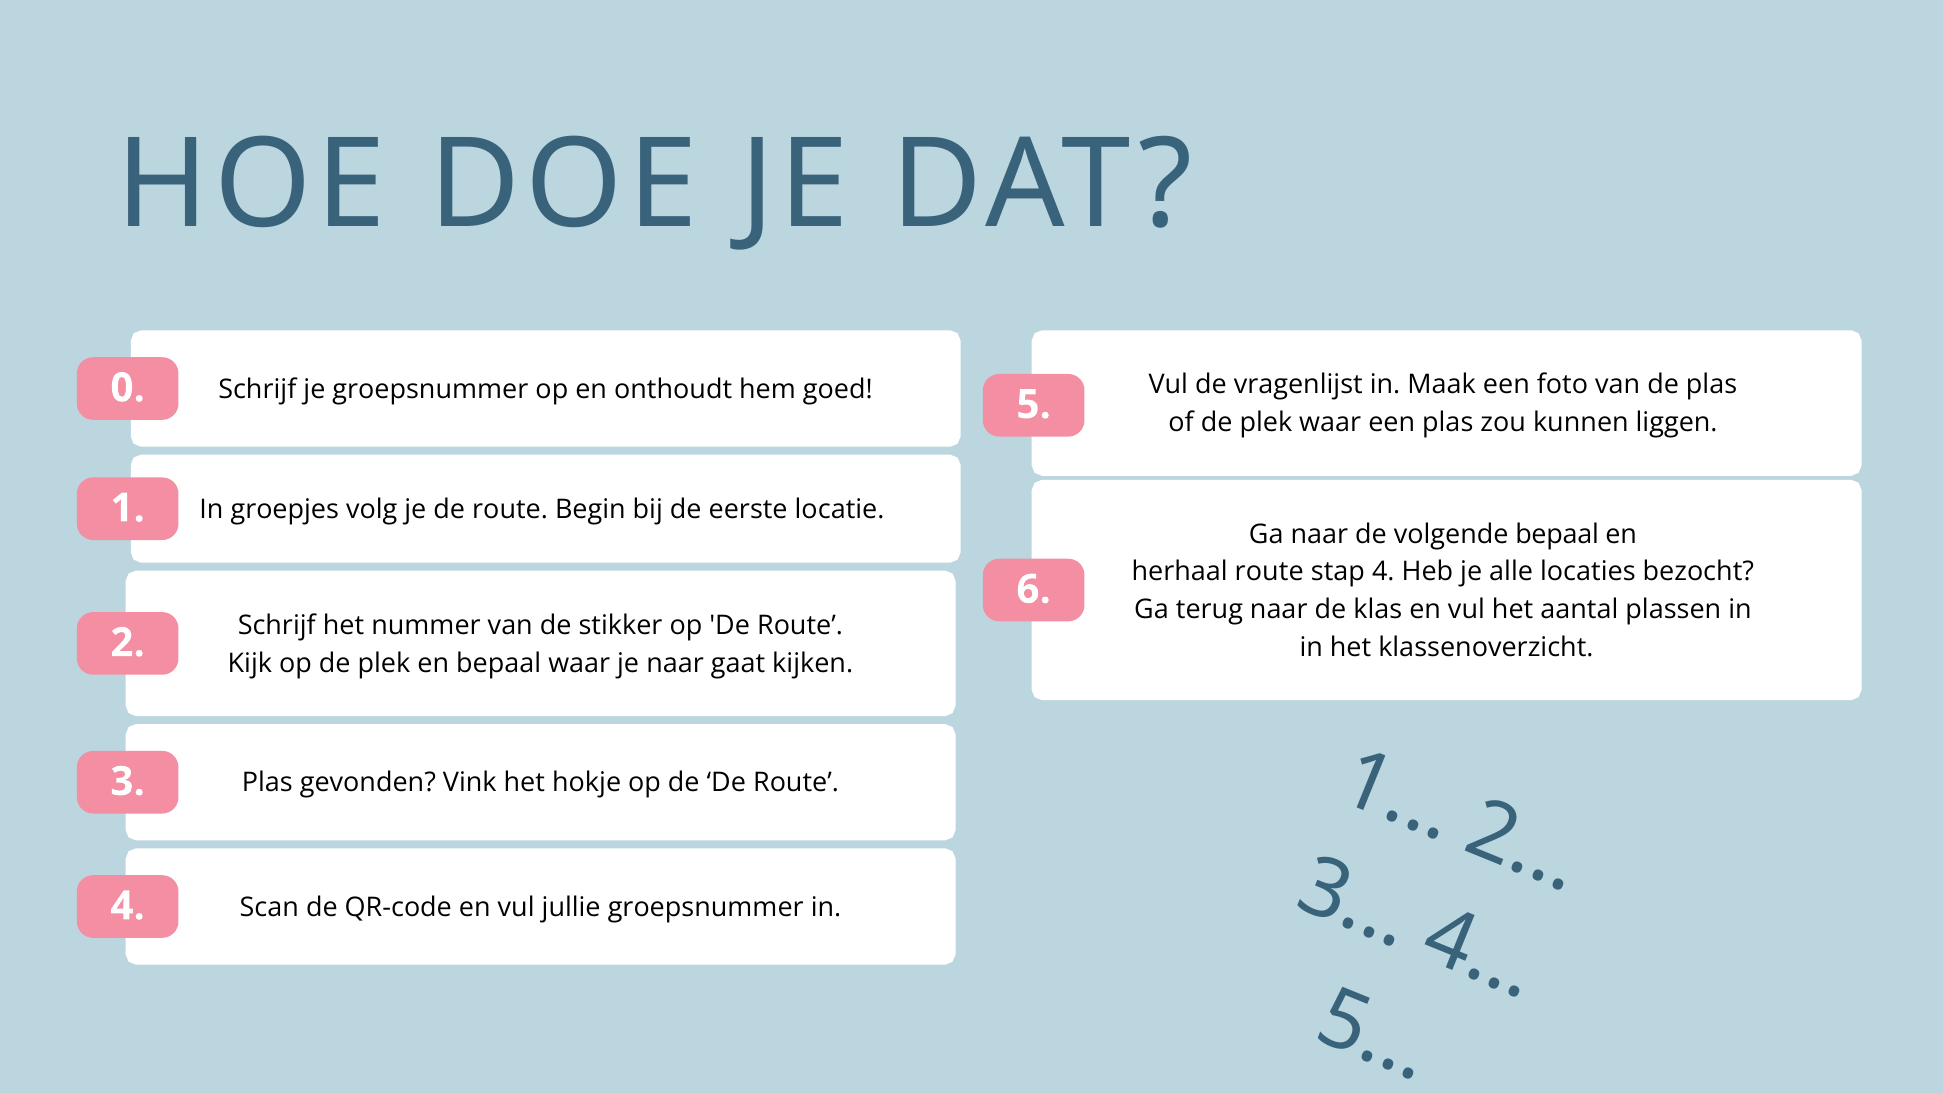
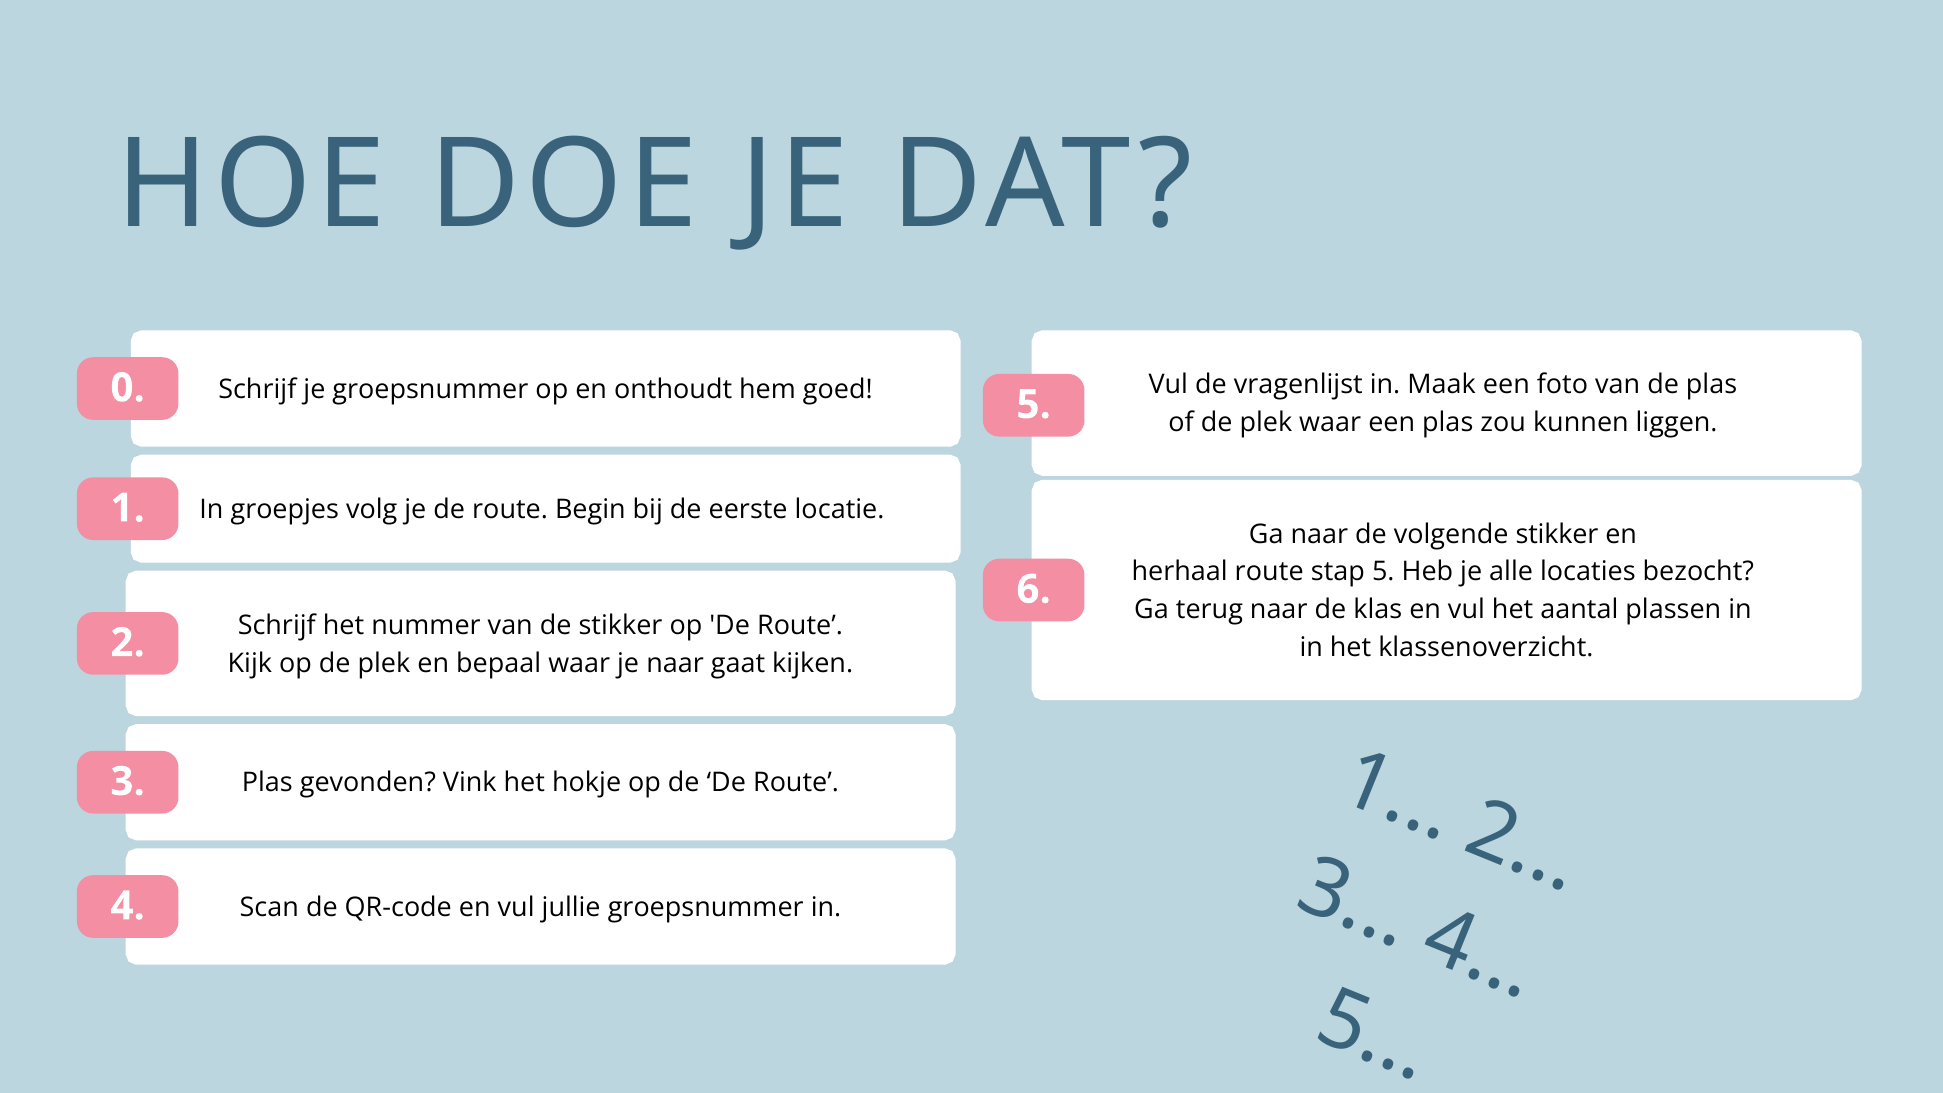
volgende bepaal: bepaal -> stikker
stap 4: 4 -> 5
